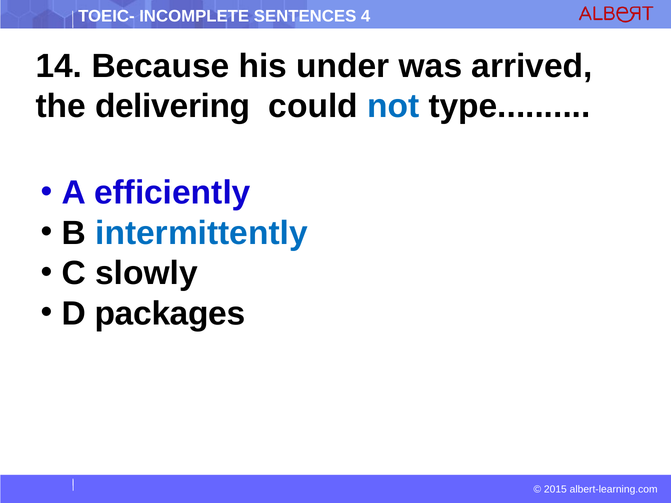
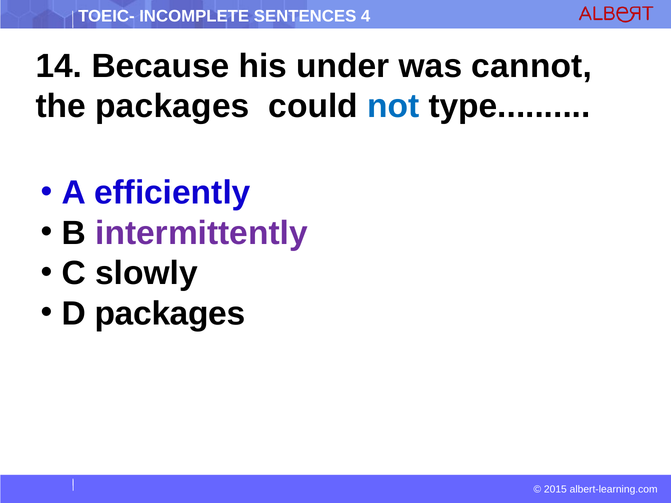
arrived: arrived -> cannot
the delivering: delivering -> packages
intermittently colour: blue -> purple
